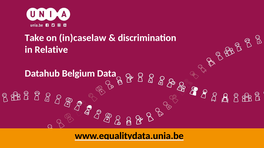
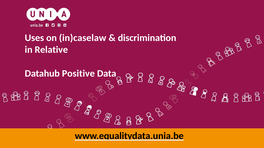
Take: Take -> Uses
Belgium: Belgium -> Positive
